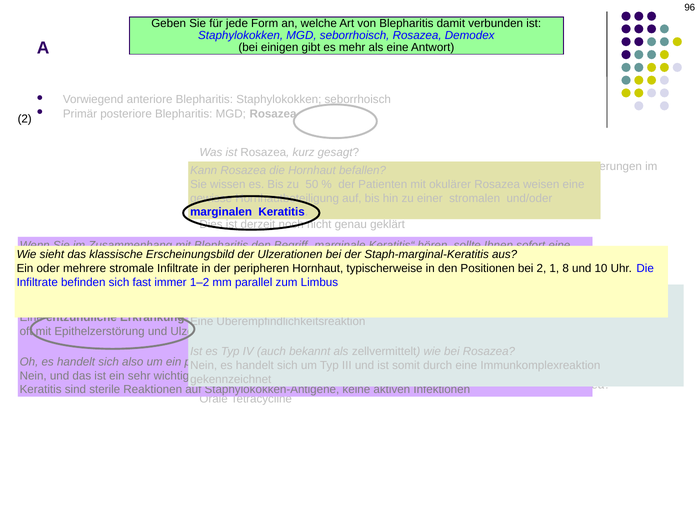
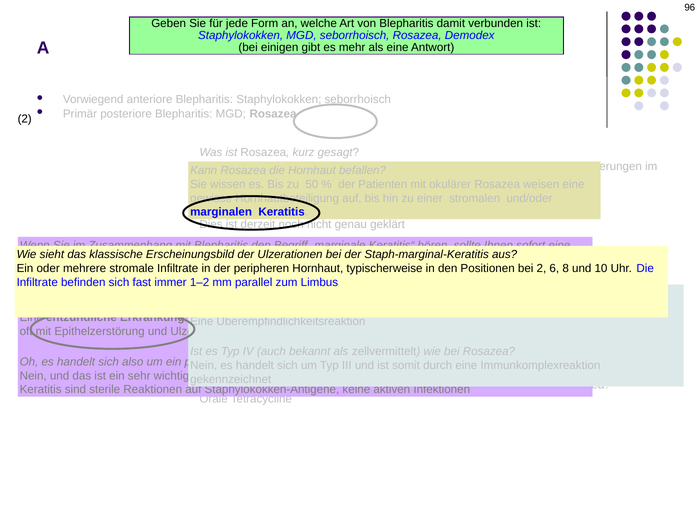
1: 1 -> 6
